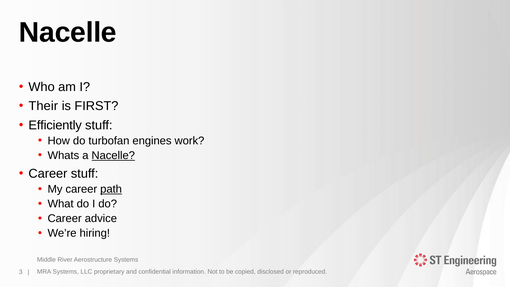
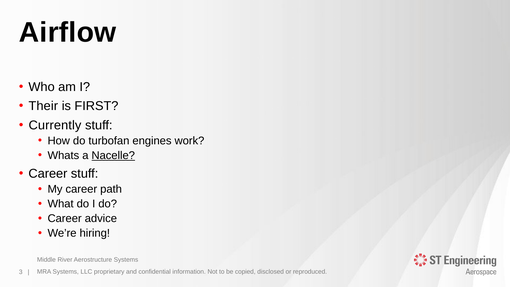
Nacelle at (68, 32): Nacelle -> Airflow
Efficiently: Efficiently -> Currently
path underline: present -> none
